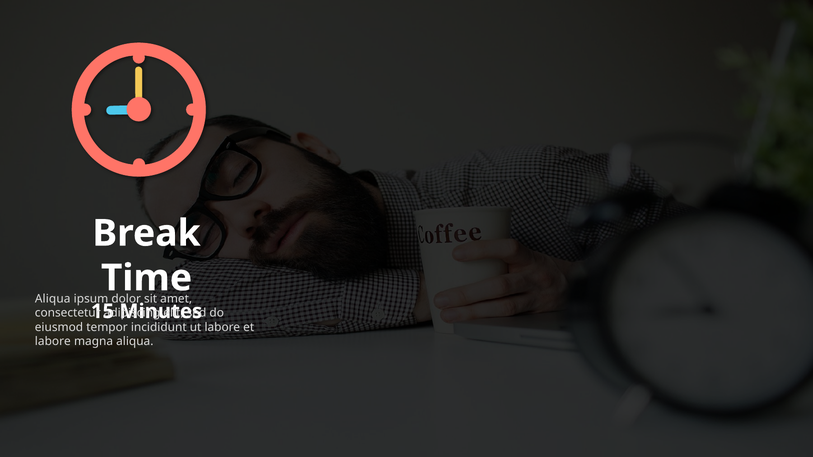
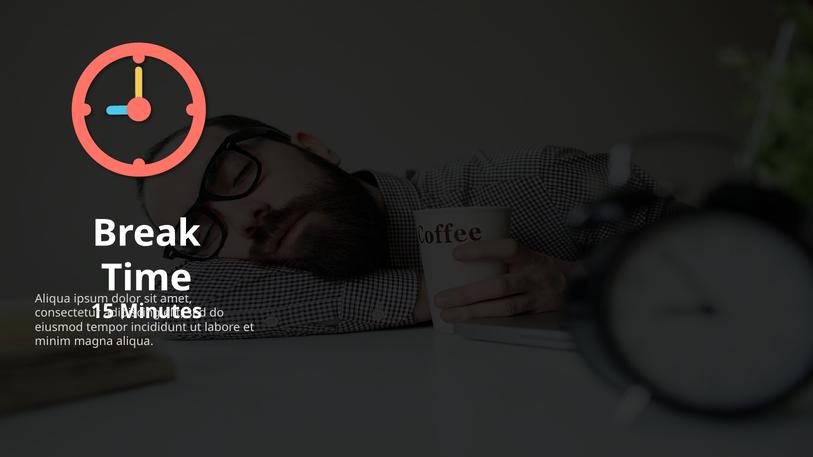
labore at (53, 342): labore -> minim
